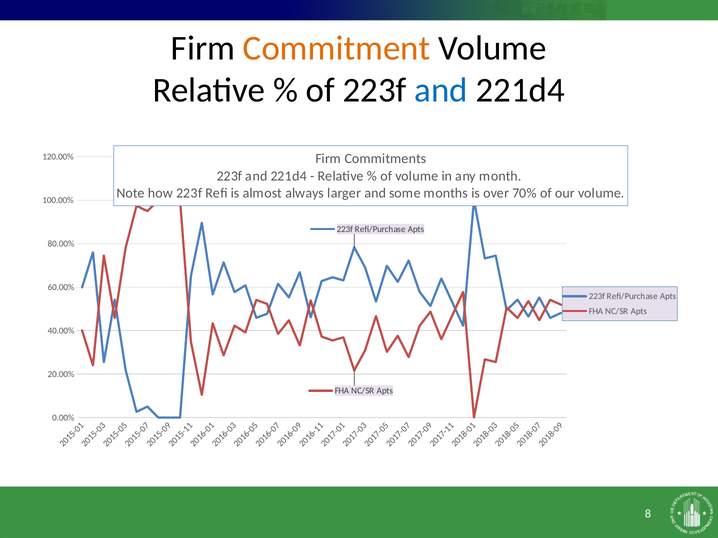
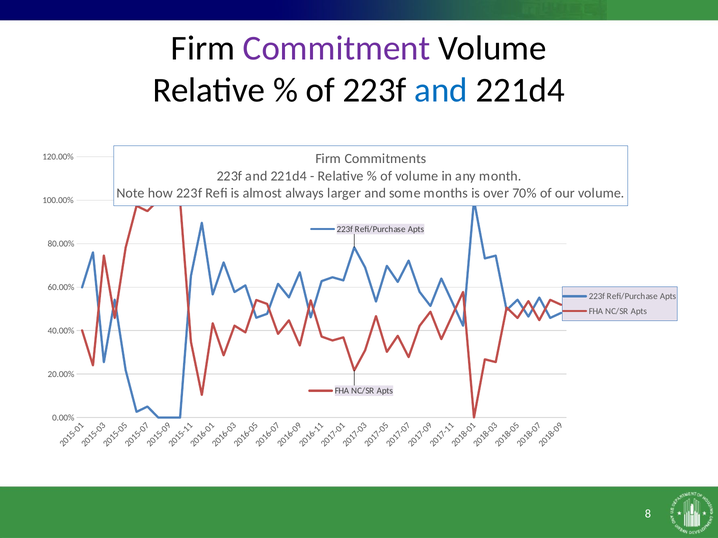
Commitment colour: orange -> purple
